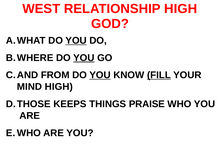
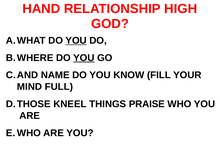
WEST: WEST -> HAND
FROM: FROM -> NAME
YOU at (100, 75) underline: present -> none
FILL underline: present -> none
MIND HIGH: HIGH -> FULL
KEEPS: KEEPS -> KNEEL
